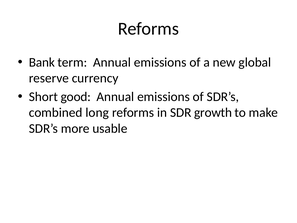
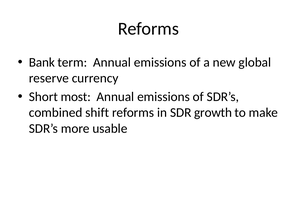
good: good -> most
long: long -> shift
